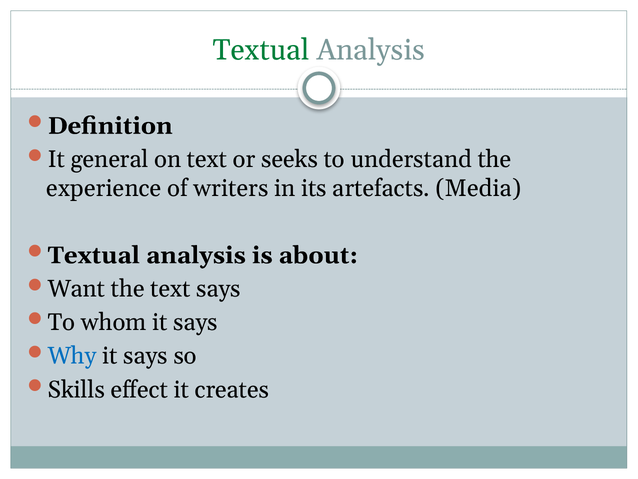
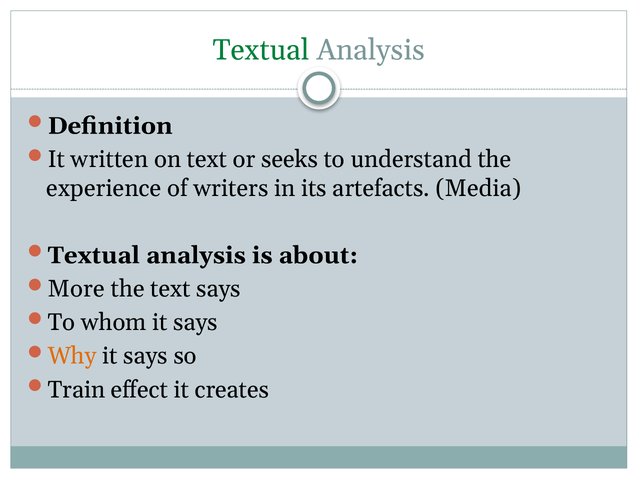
general: general -> written
Want: Want -> More
Why colour: blue -> orange
Skills: Skills -> Train
